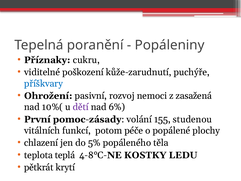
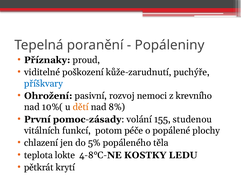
cukru: cukru -> proud
zasažená: zasažená -> krevního
dětí colour: purple -> orange
6%: 6% -> 8%
teplá: teplá -> lokte
